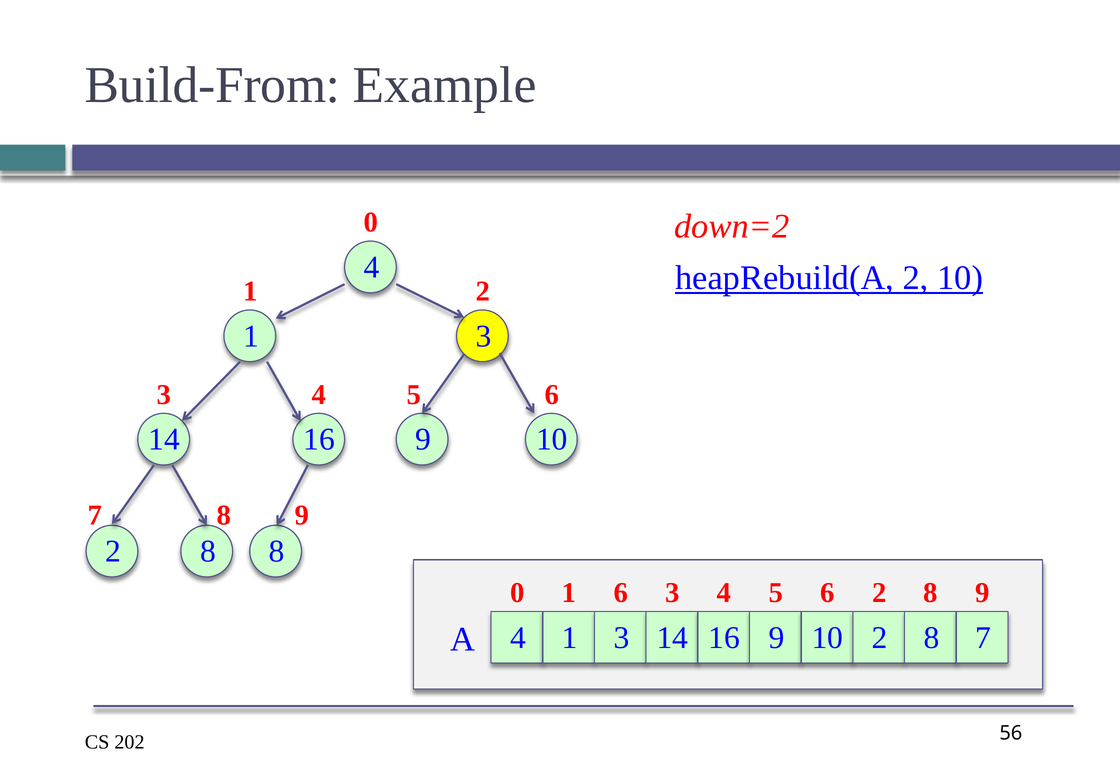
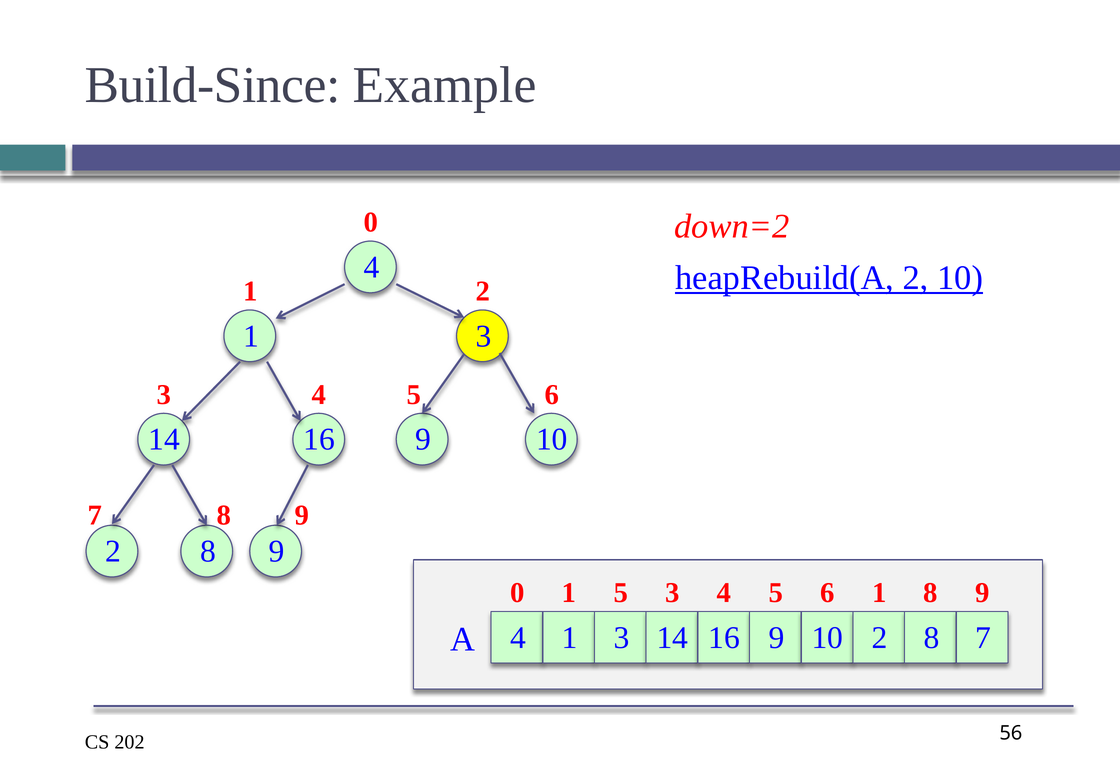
Build-From: Build-From -> Build-Since
2 8 8: 8 -> 9
1 6: 6 -> 5
6 2: 2 -> 1
